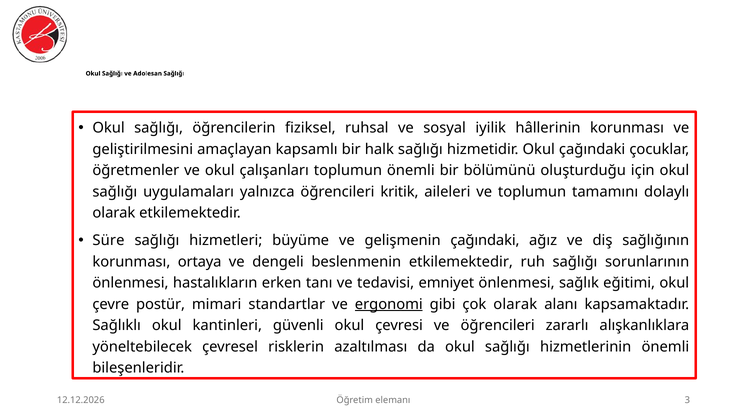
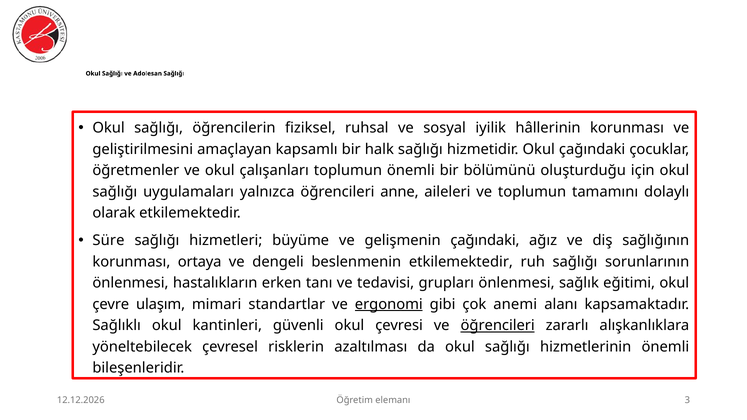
kritik: kritik -> anne
emniyet: emniyet -> grupları
postür: postür -> ulaşım
çok olarak: olarak -> anemi
öğrencileri at (498, 326) underline: none -> present
